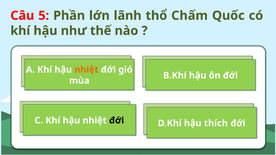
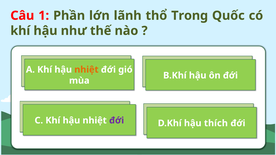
5: 5 -> 1
Chấm: Chấm -> Trong
đới at (117, 121) colour: black -> purple
